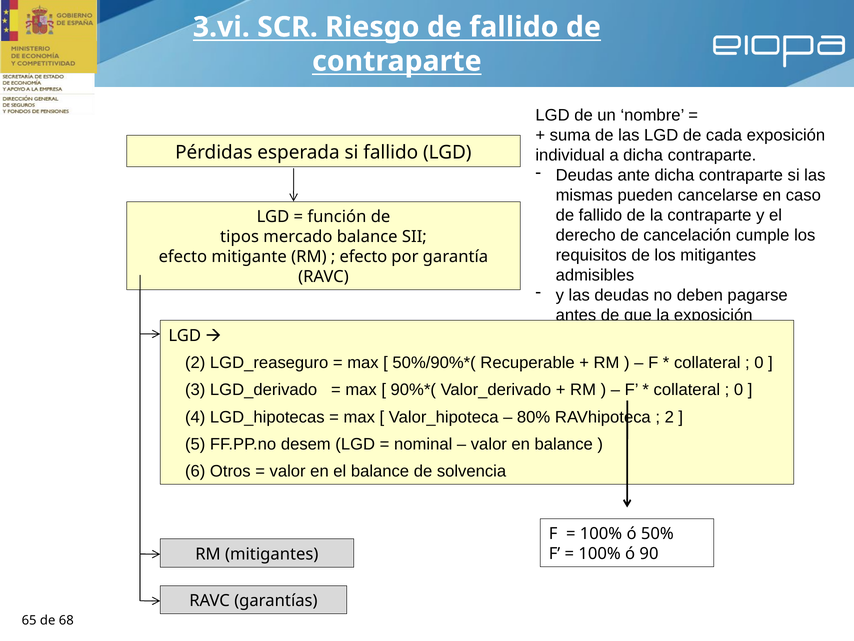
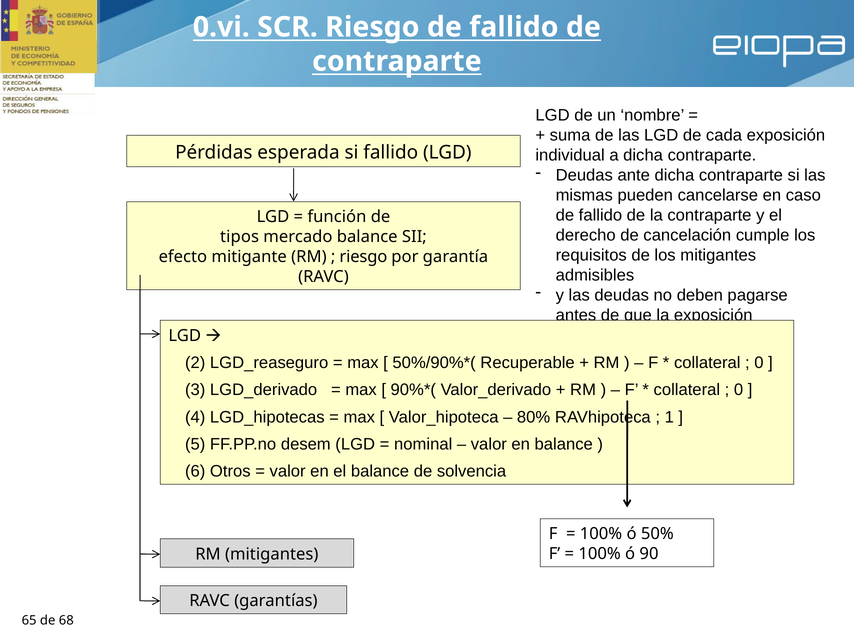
3.vi: 3.vi -> 0.vi
efecto at (363, 257): efecto -> riesgo
2 at (669, 417): 2 -> 1
